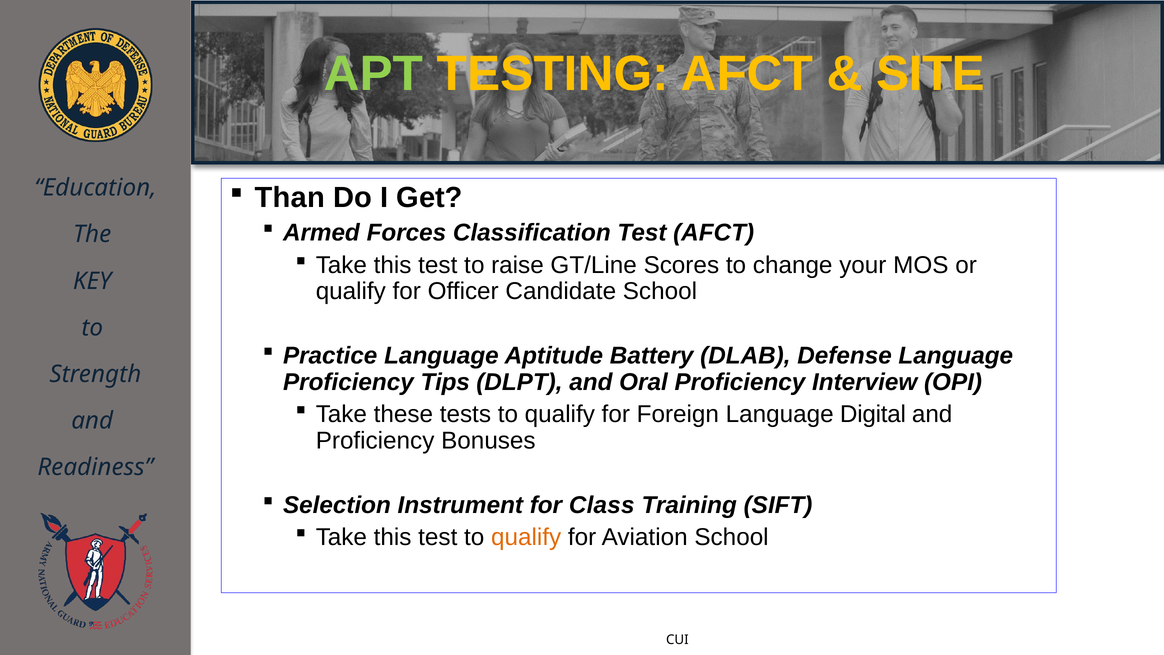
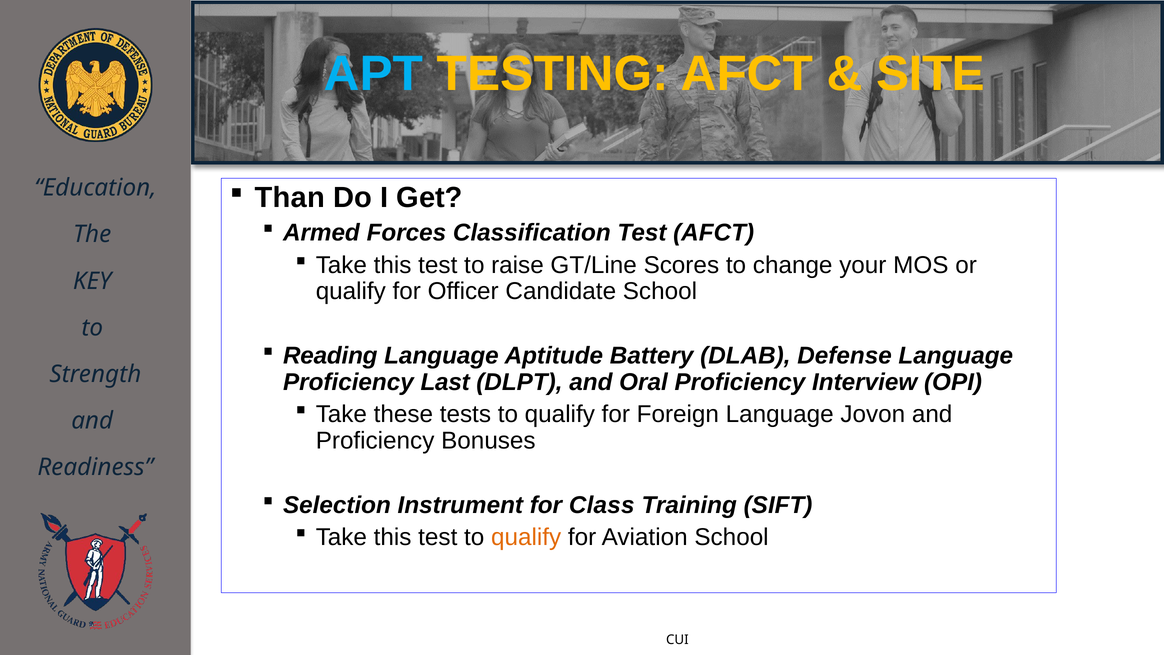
APT colour: light green -> light blue
Practice: Practice -> Reading
Tips: Tips -> Last
Digital: Digital -> Jovon
